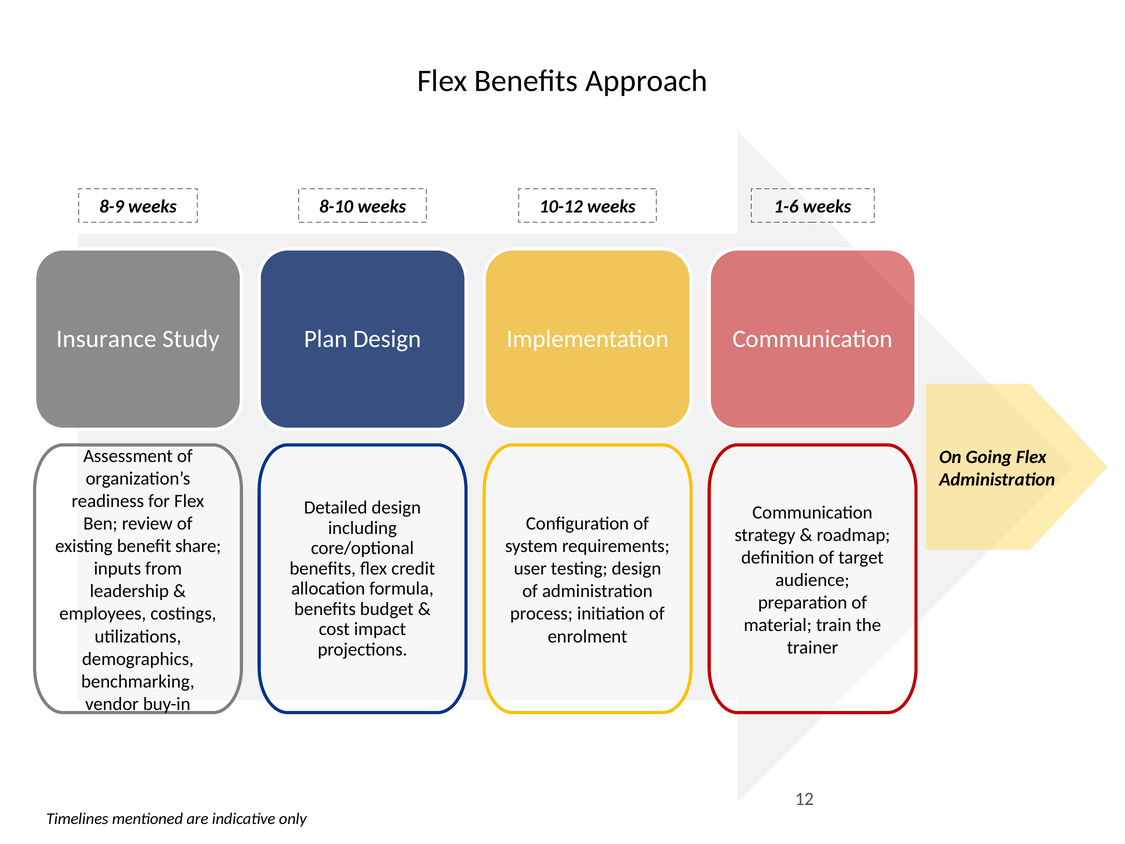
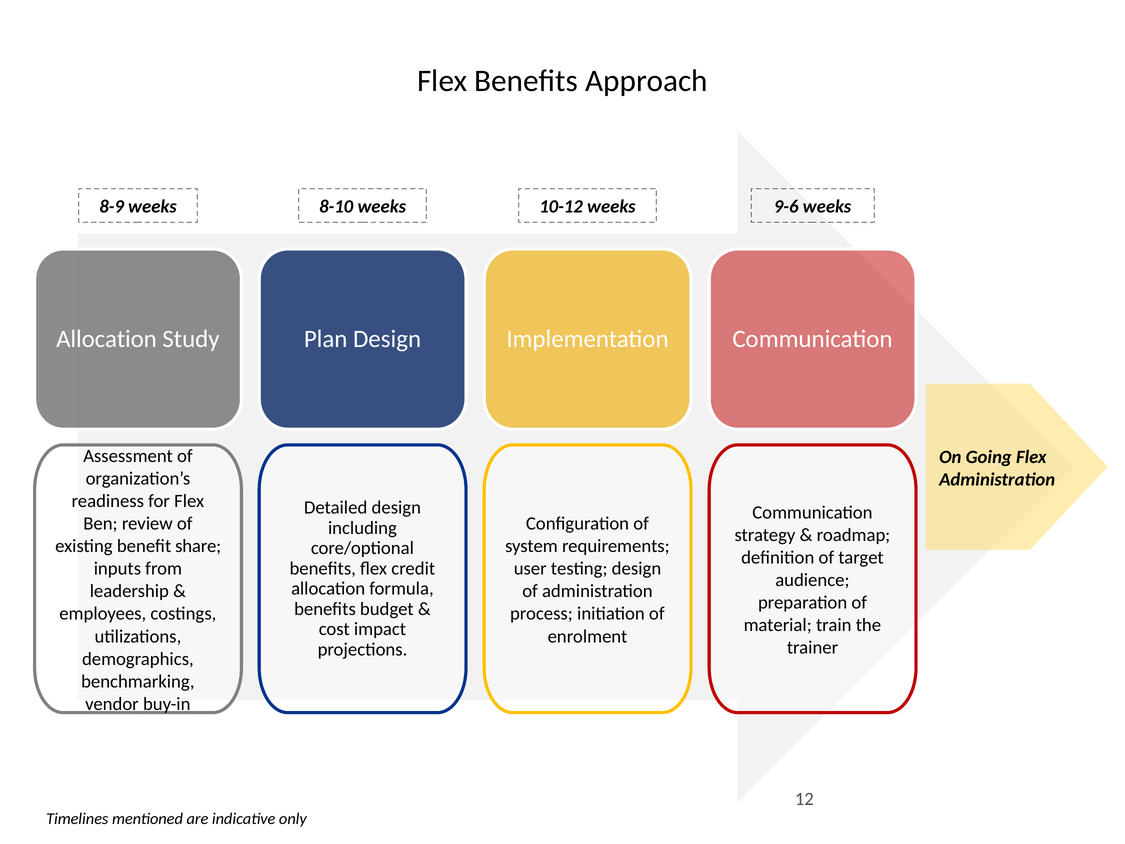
1-6: 1-6 -> 9-6
Insurance at (106, 339): Insurance -> Allocation
